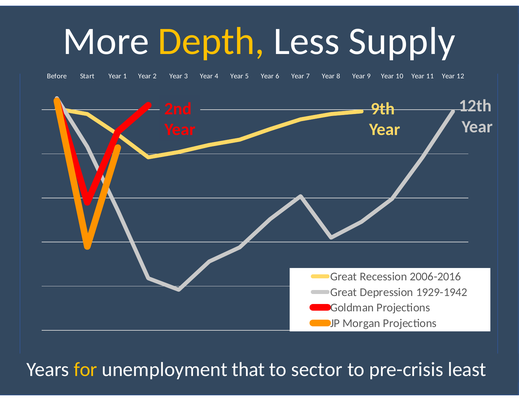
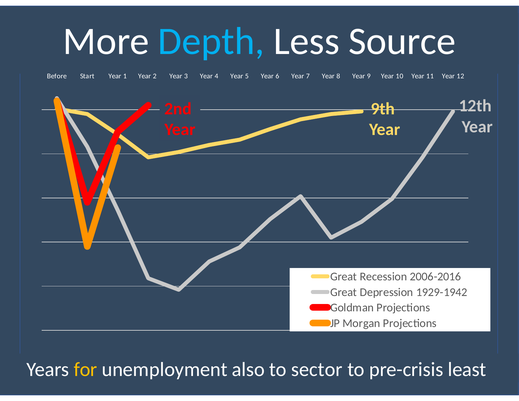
Depth colour: yellow -> light blue
Supply: Supply -> Source
that: that -> also
